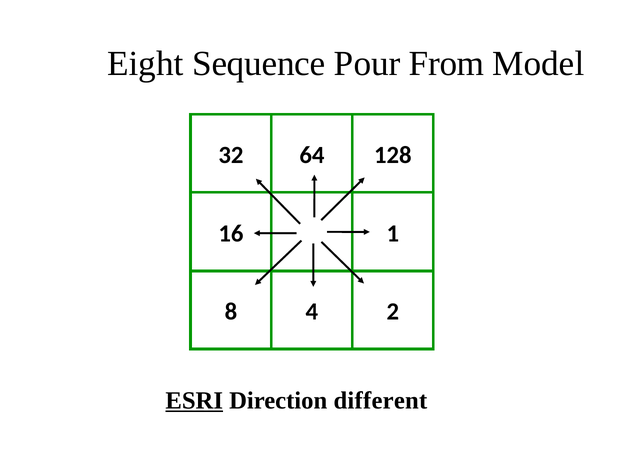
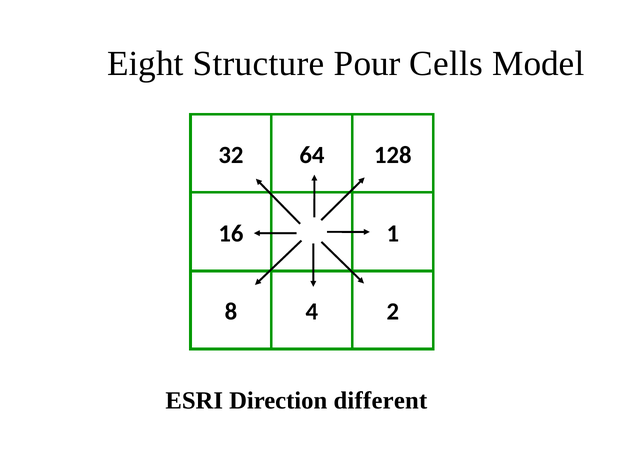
Sequence: Sequence -> Structure
From: From -> Cells
ESRI underline: present -> none
